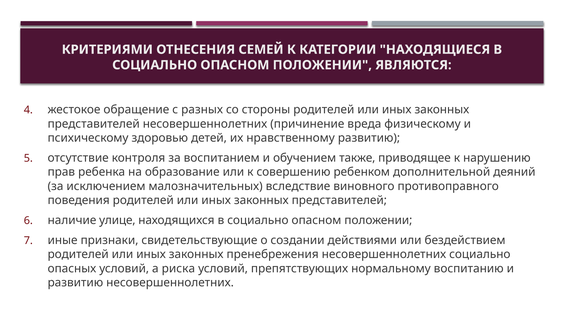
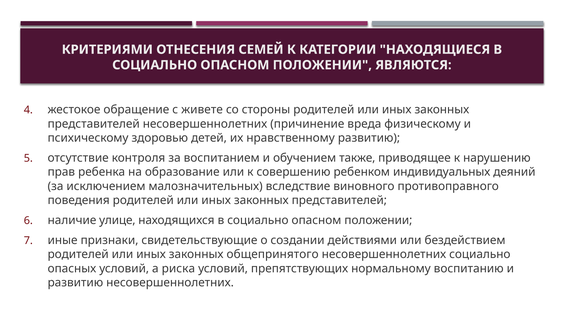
разных: разных -> живете
дополнительной: дополнительной -> индивидуальных
пренебрежения: пренебрежения -> общепринятого
